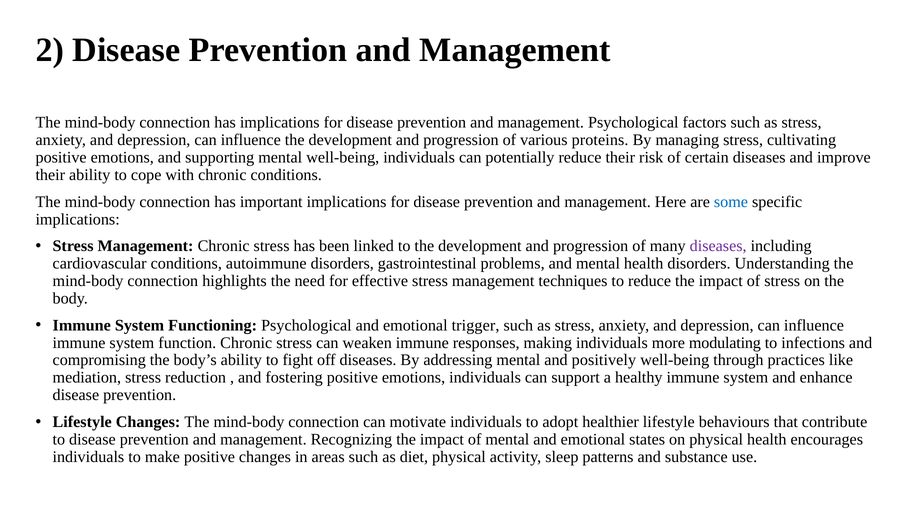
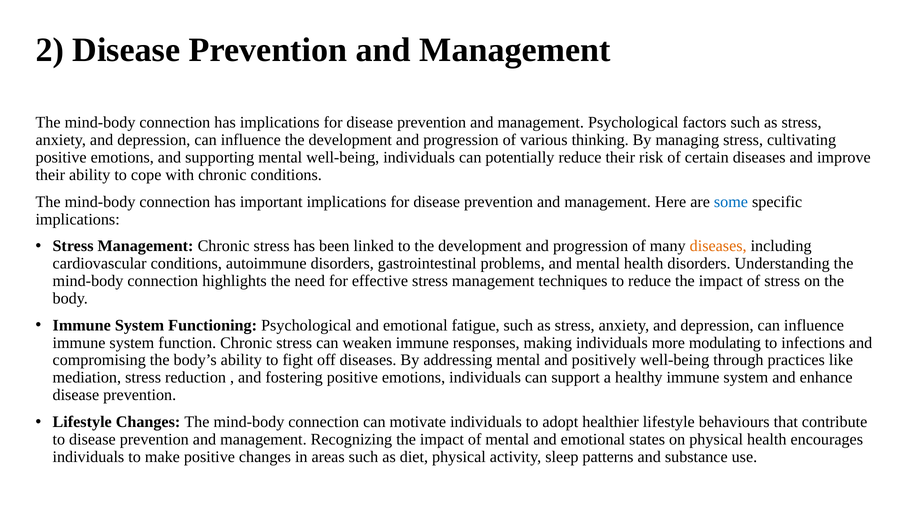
proteins: proteins -> thinking
diseases at (718, 246) colour: purple -> orange
trigger: trigger -> fatigue
